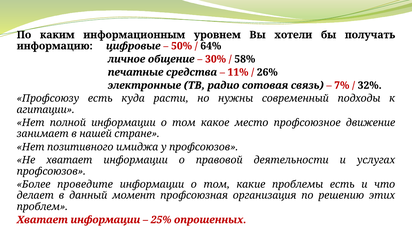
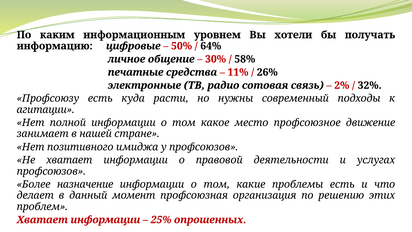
7%: 7% -> 2%
проведите: проведите -> назначение
